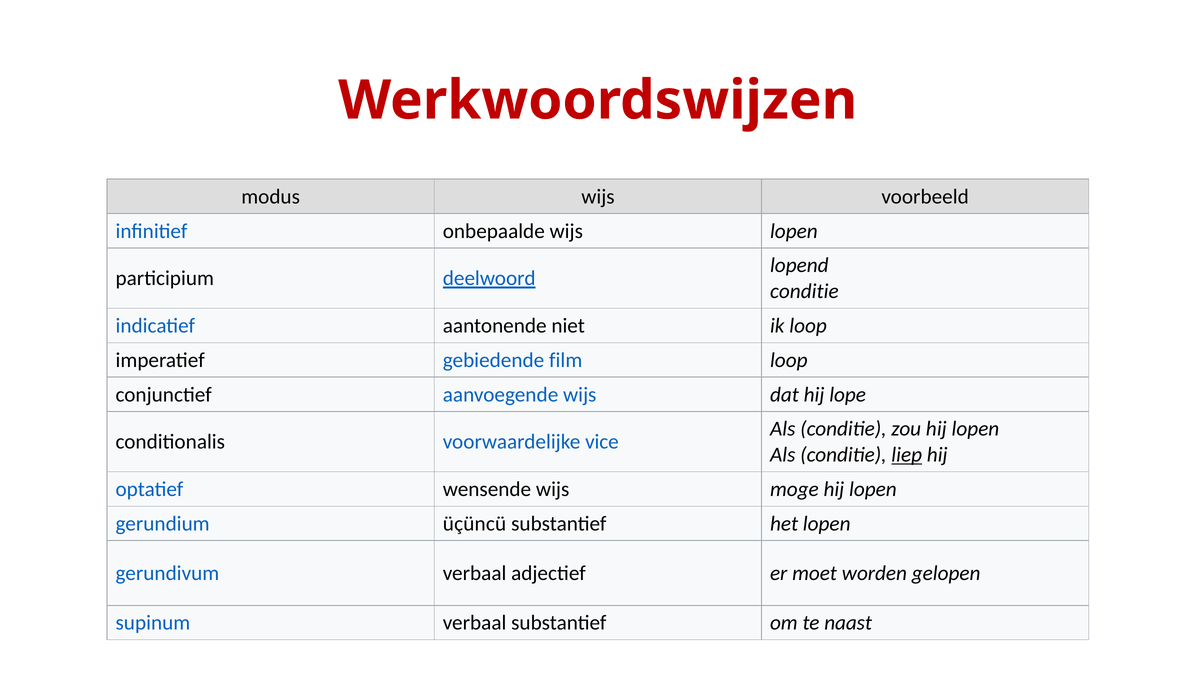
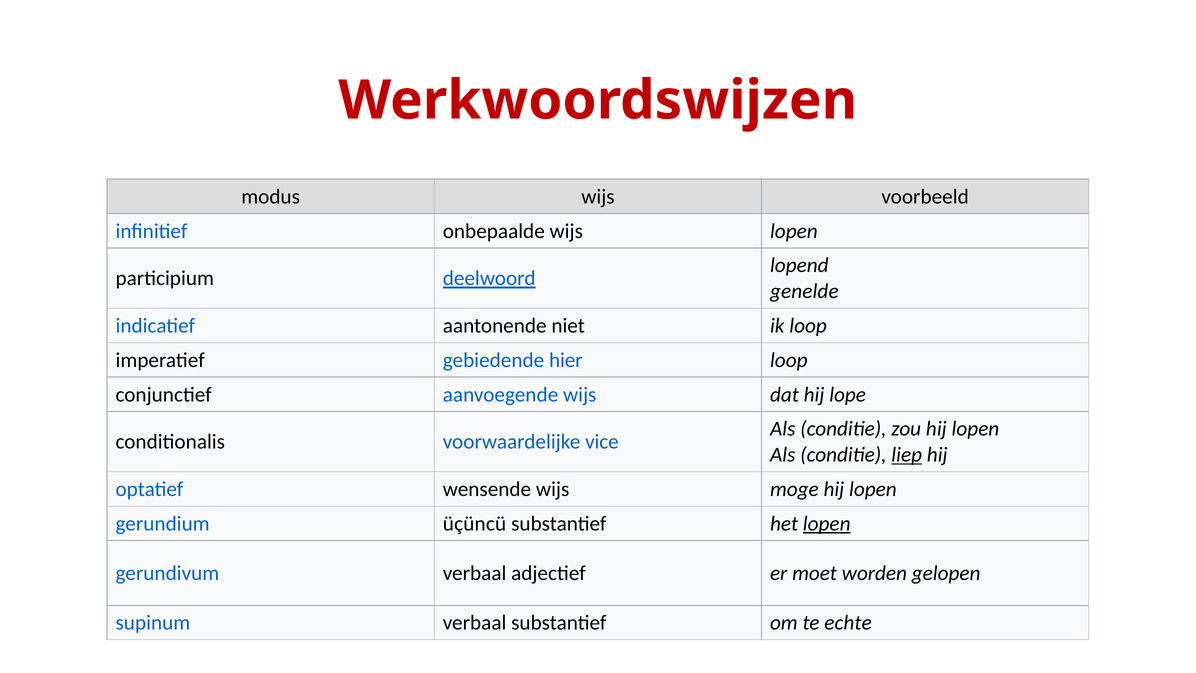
conditie at (804, 291): conditie -> genelde
film: film -> hier
lopen at (827, 523) underline: none -> present
naast: naast -> echte
